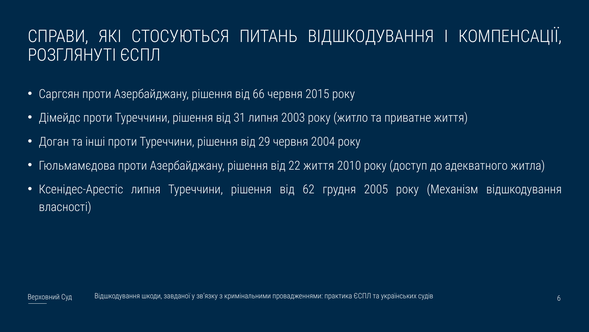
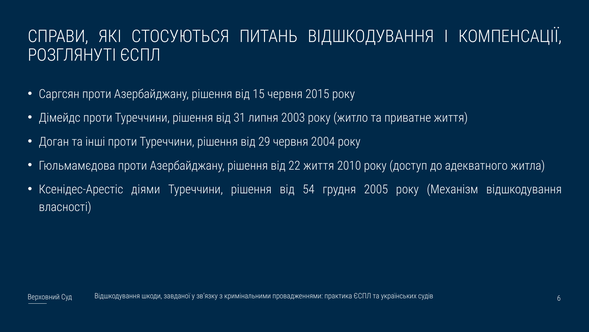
66: 66 -> 15
Ксенідес-Арестіс липня: липня -> діями
62: 62 -> 54
